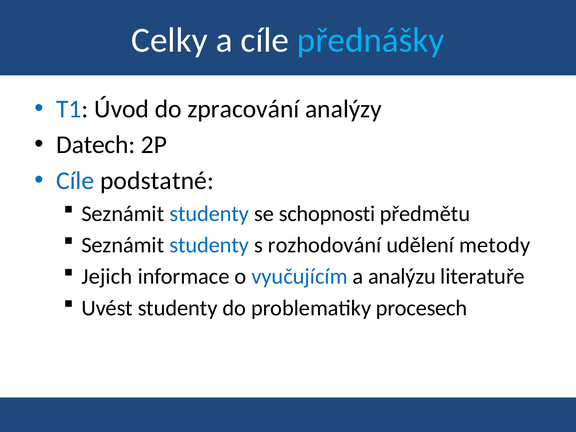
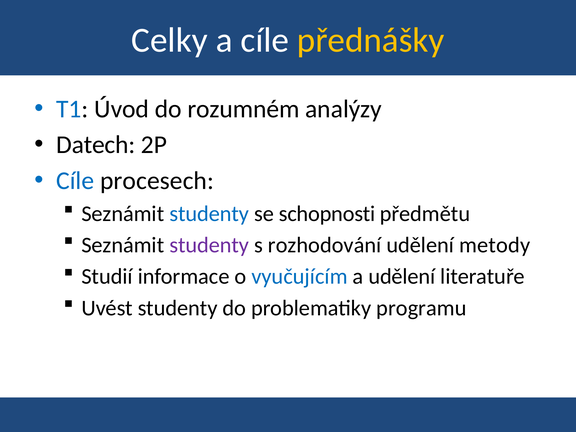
přednášky colour: light blue -> yellow
zpracování: zpracování -> rozumném
podstatné: podstatné -> procesech
studenty at (209, 245) colour: blue -> purple
Jejich: Jejich -> Studií
a analýzu: analýzu -> udělení
procesech: procesech -> programu
